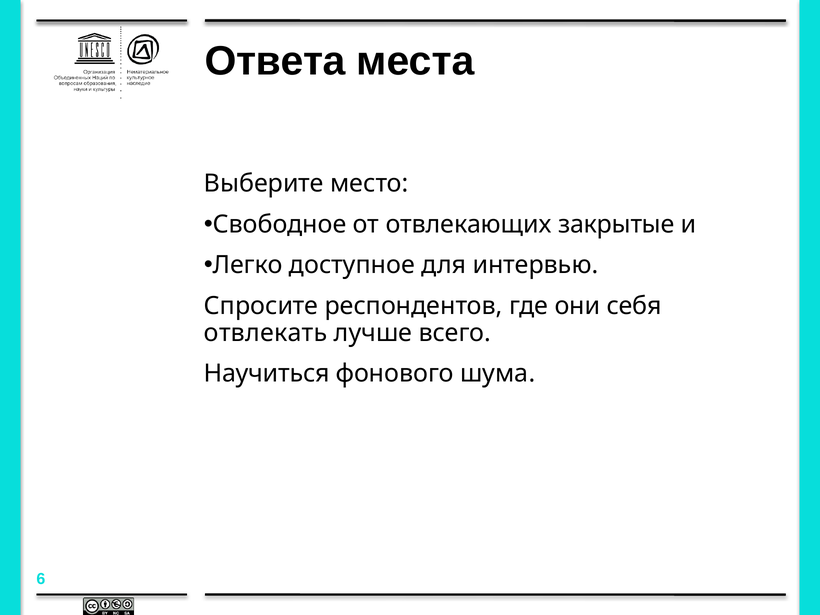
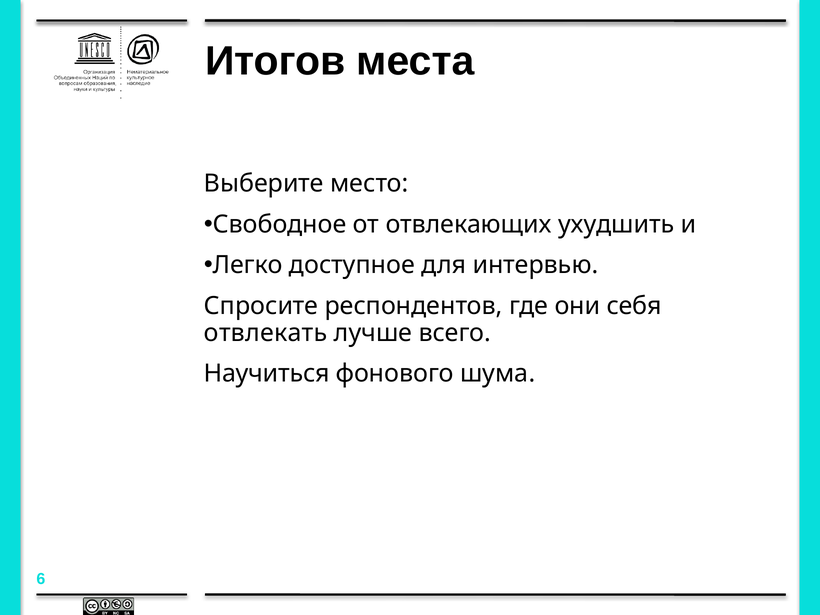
Ответа: Ответа -> Итогов
закрытые: закрытые -> ухудшить
